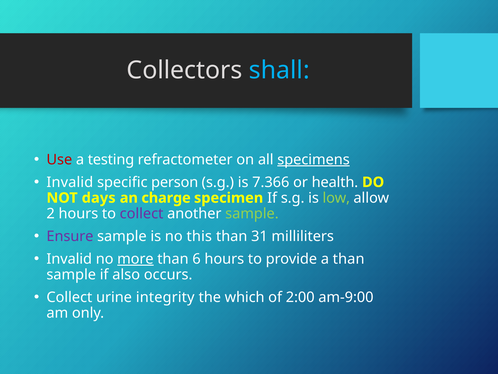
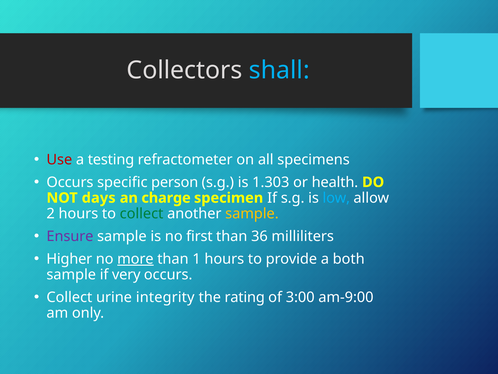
specimens underline: present -> none
Invalid at (70, 182): Invalid -> Occurs
7.366: 7.366 -> 1.303
low colour: light green -> light blue
collect at (142, 213) colour: purple -> green
sample at (252, 213) colour: light green -> yellow
this: this -> first
31: 31 -> 36
Invalid at (69, 259): Invalid -> Higher
6: 6 -> 1
a than: than -> both
also: also -> very
which: which -> rating
2:00: 2:00 -> 3:00
